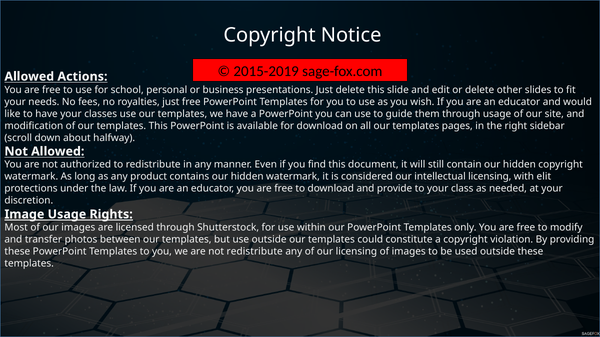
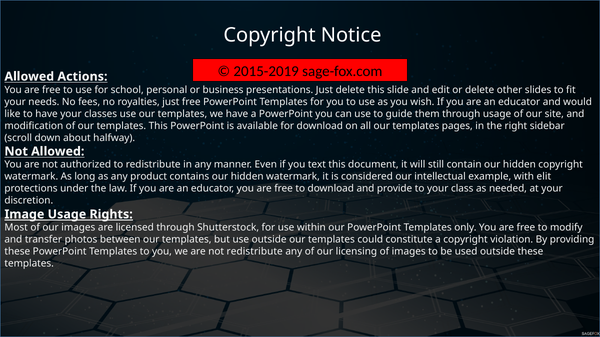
find: find -> text
intellectual licensing: licensing -> example
